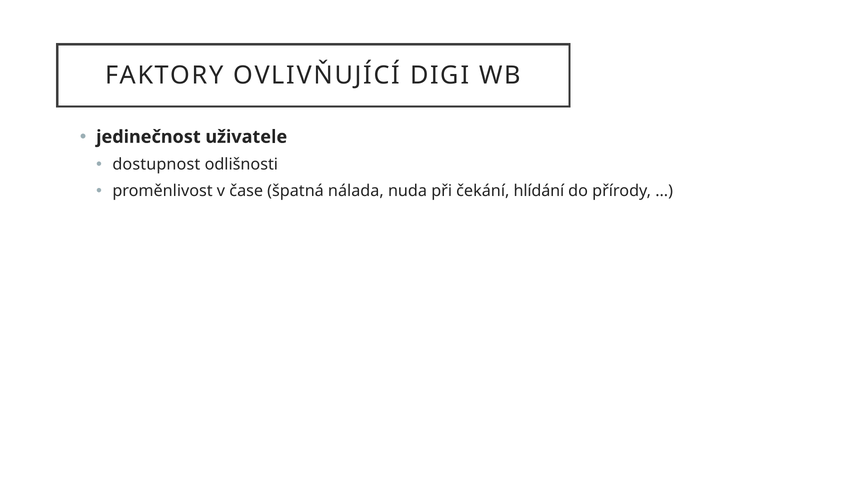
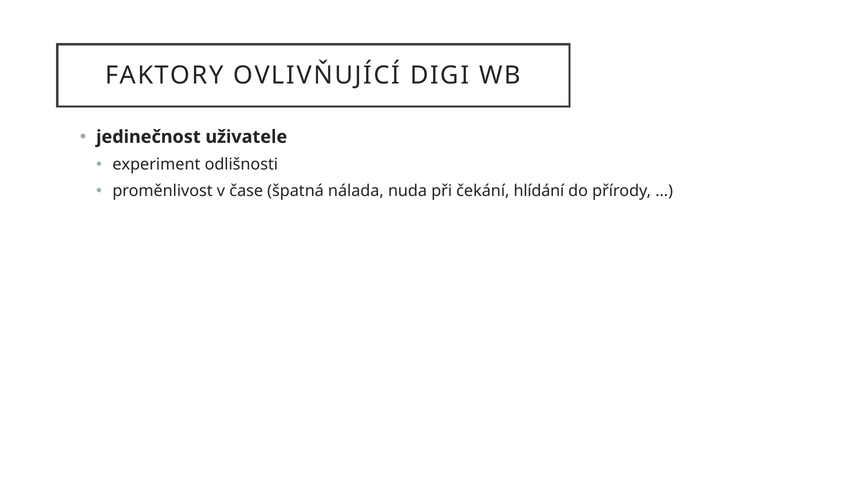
dostupnost: dostupnost -> experiment
